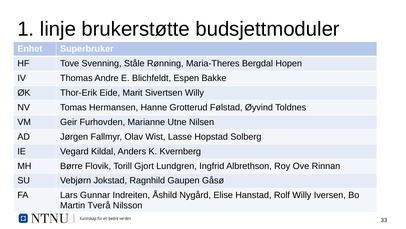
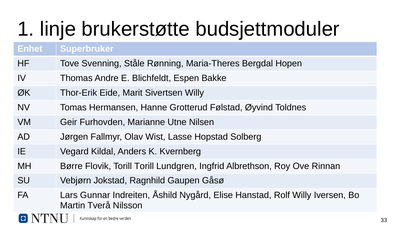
Torill Gjort: Gjort -> Torill
